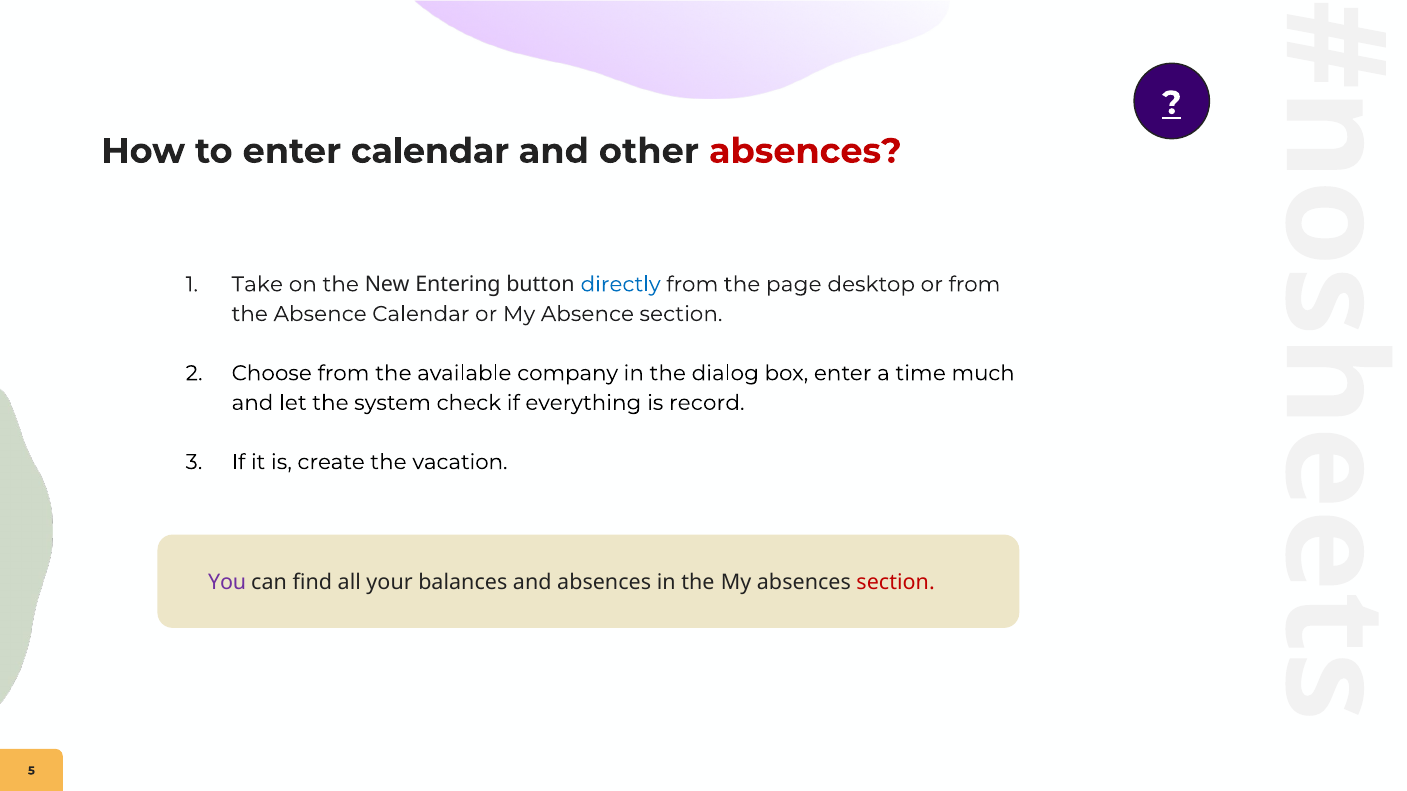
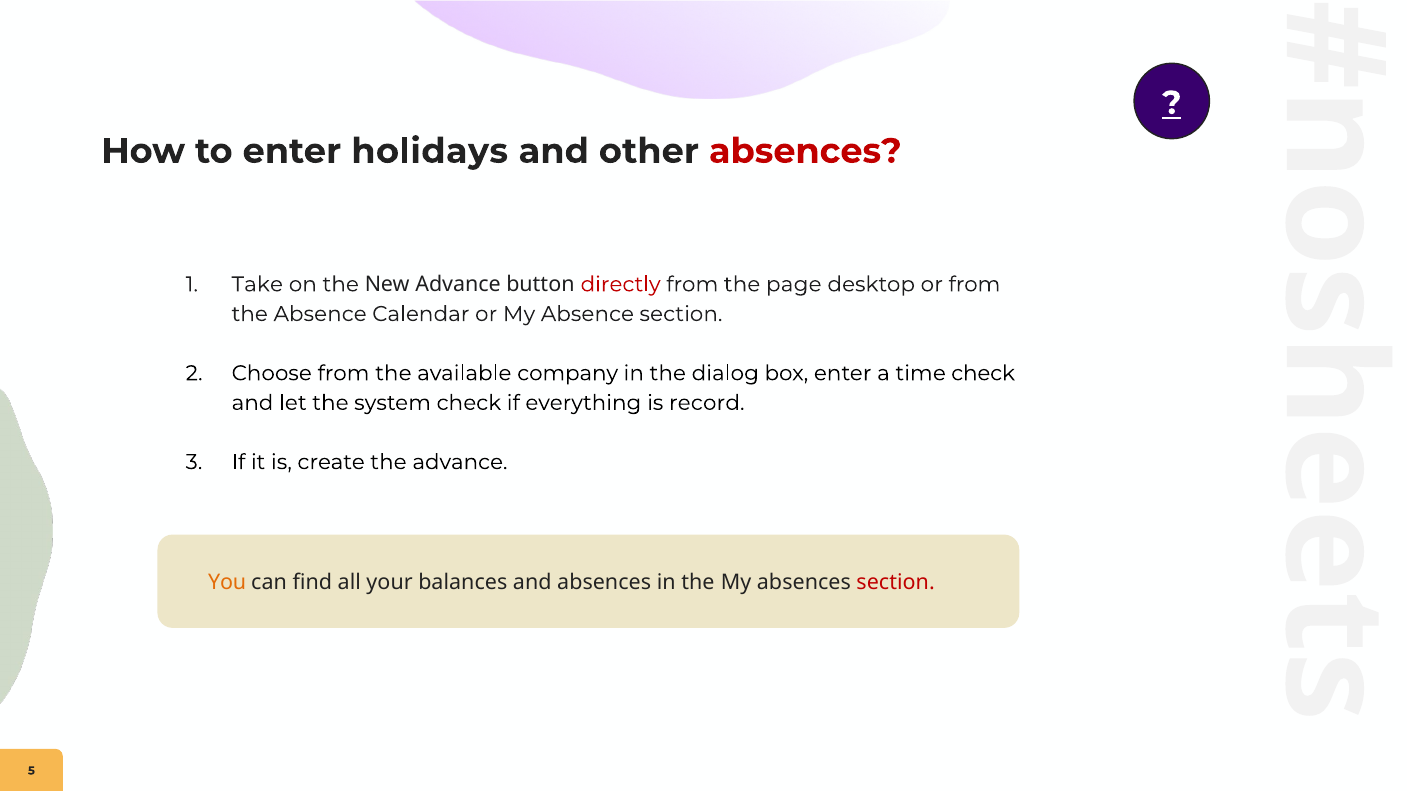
enter calendar: calendar -> holidays
New Entering: Entering -> Advance
directly colour: blue -> red
time much: much -> check
the vacation: vacation -> advance
You colour: purple -> orange
